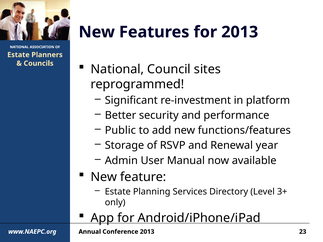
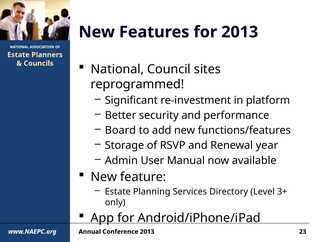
Public: Public -> Board
